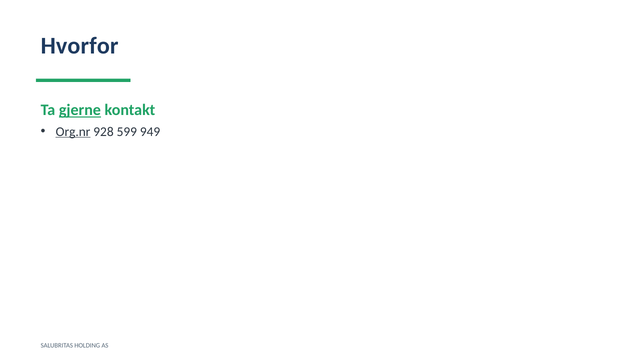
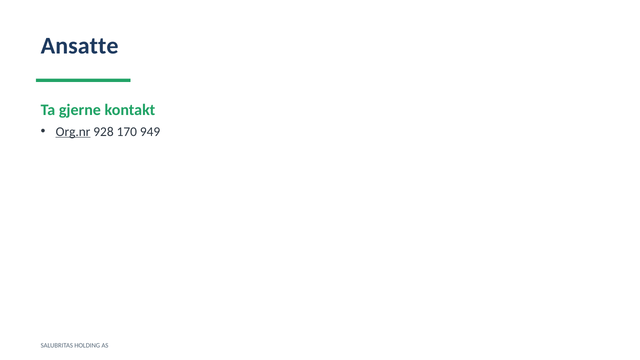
Hvorfor: Hvorfor -> Ansatte
gjerne underline: present -> none
599: 599 -> 170
